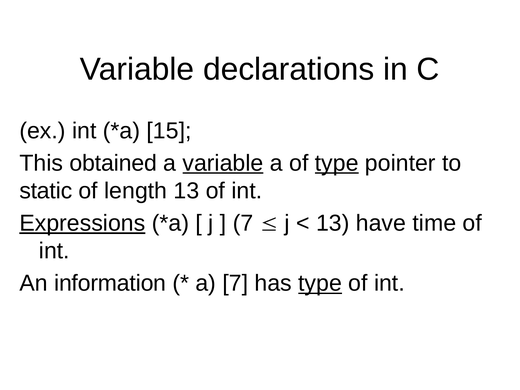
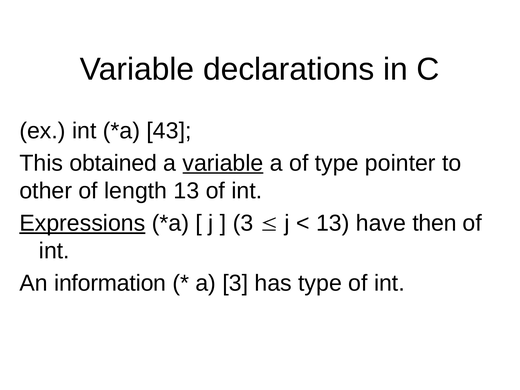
15: 15 -> 43
type at (337, 163) underline: present -> none
static: static -> other
7 at (243, 223): 7 -> 3
time: time -> then
a 7: 7 -> 3
type at (320, 283) underline: present -> none
